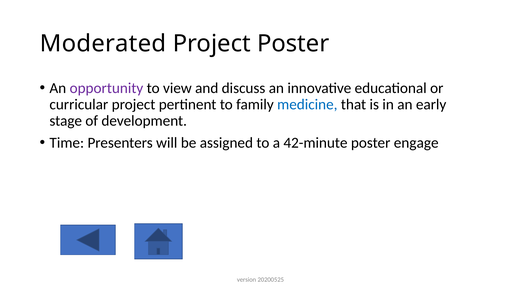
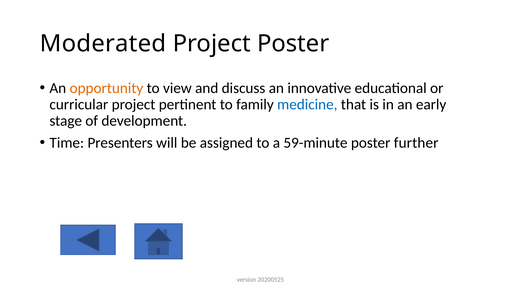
opportunity colour: purple -> orange
42-minute: 42-minute -> 59-minute
engage: engage -> further
